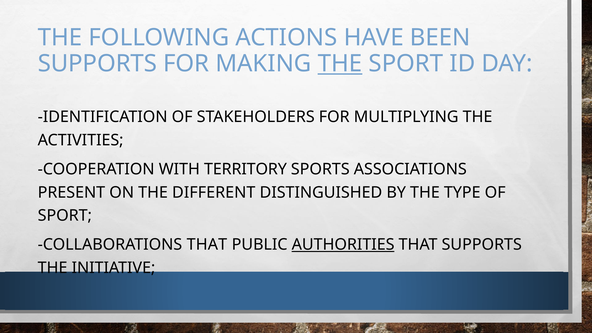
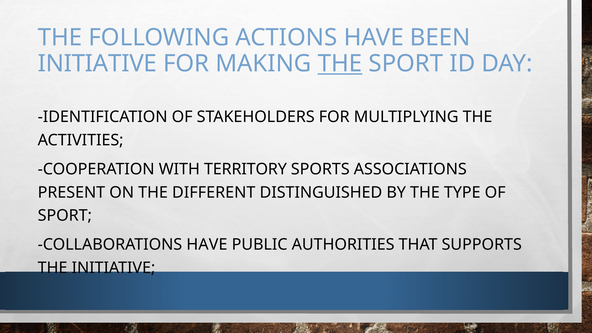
SUPPORTS at (97, 64): SUPPORTS -> INITIATIVE
COLLABORATIONS THAT: THAT -> HAVE
AUTHORITIES underline: present -> none
